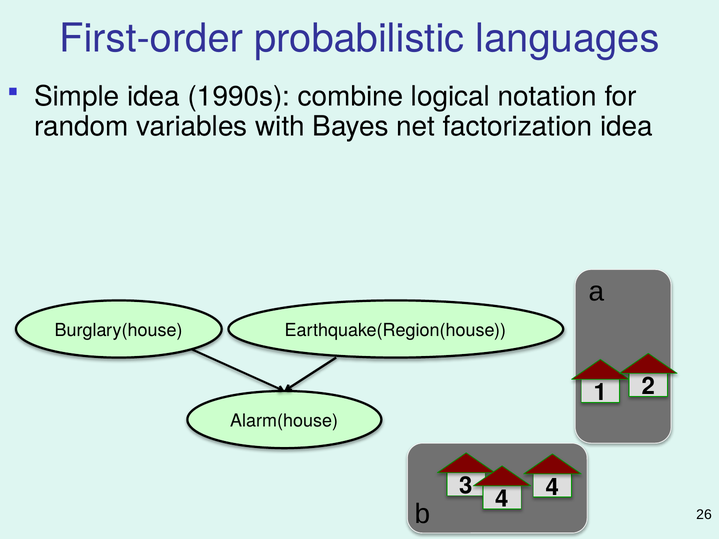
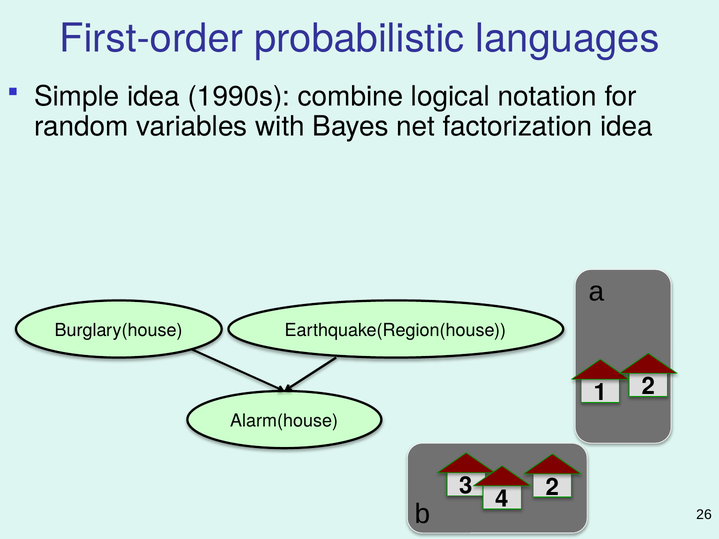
4 4: 4 -> 2
